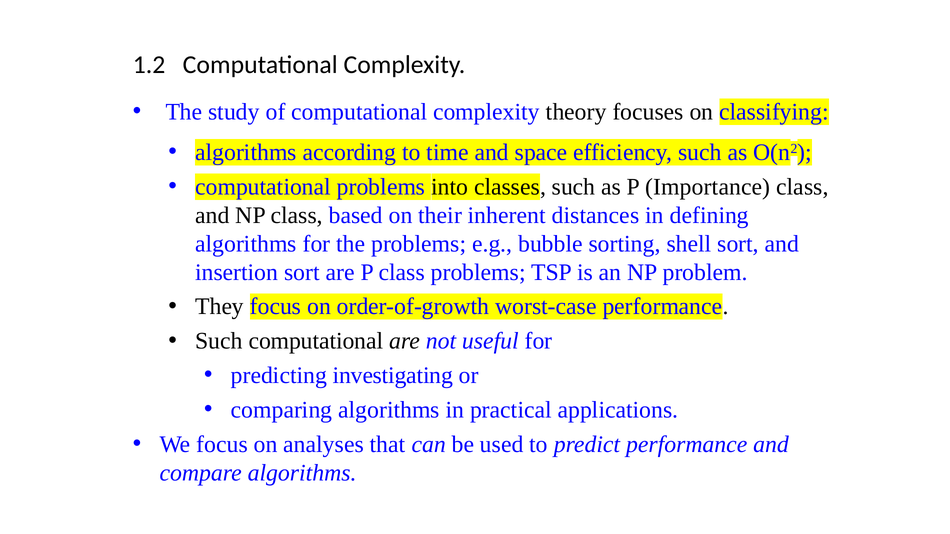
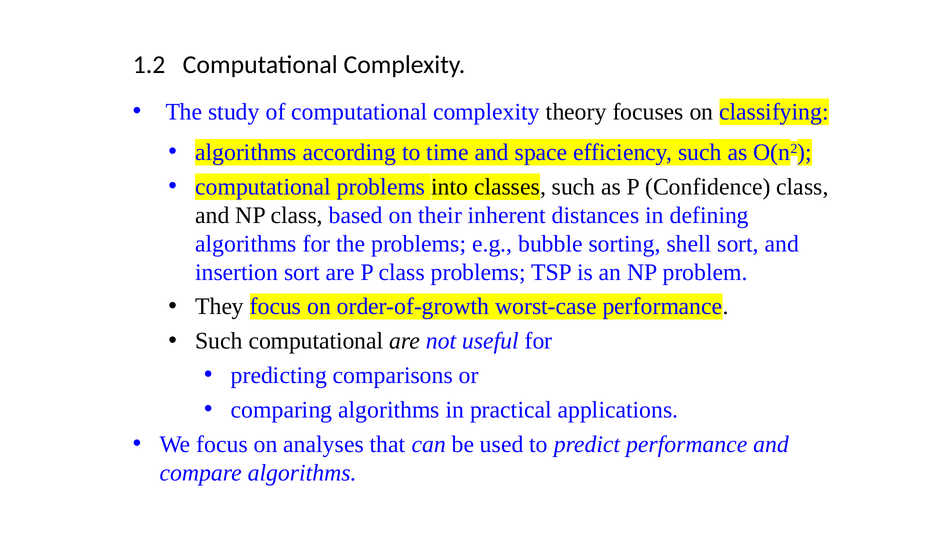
Importance: Importance -> Confidence
investigating: investigating -> comparisons
